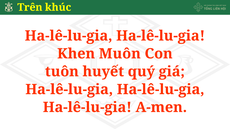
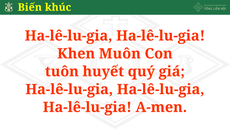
Trên: Trên -> Biến
